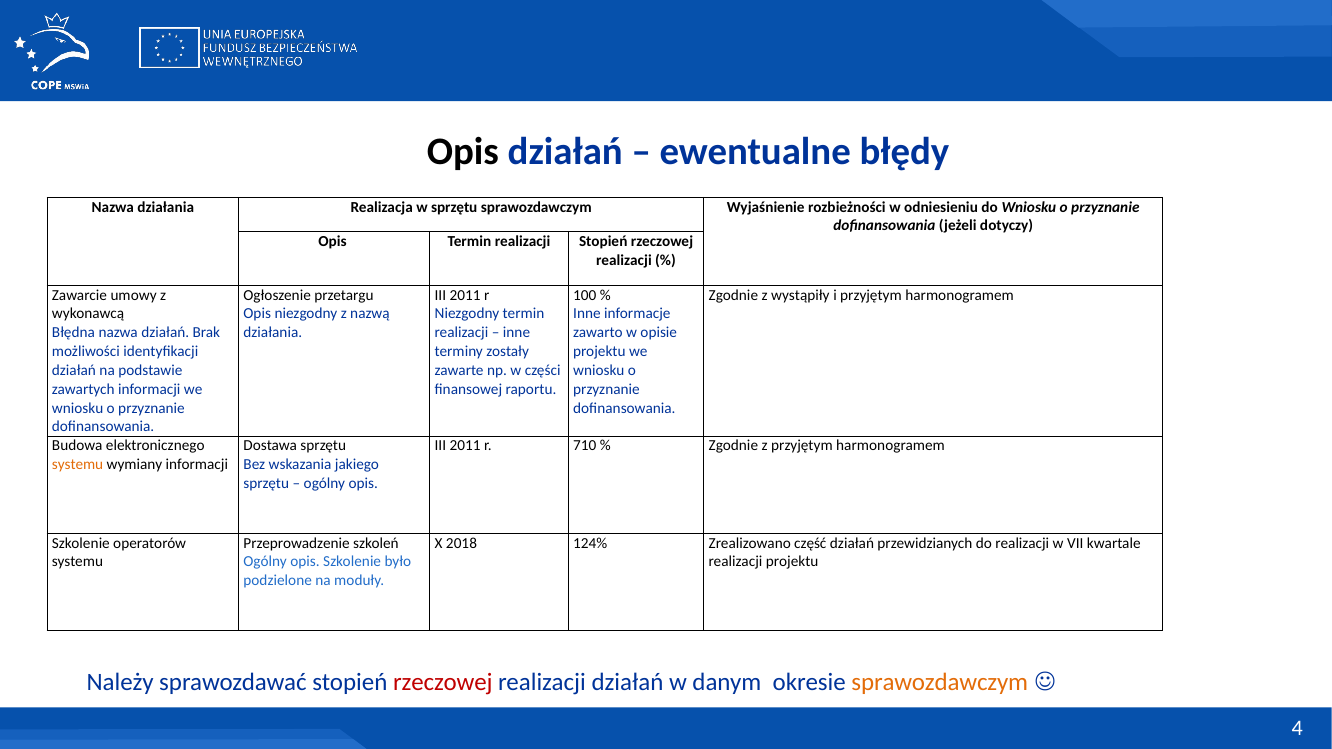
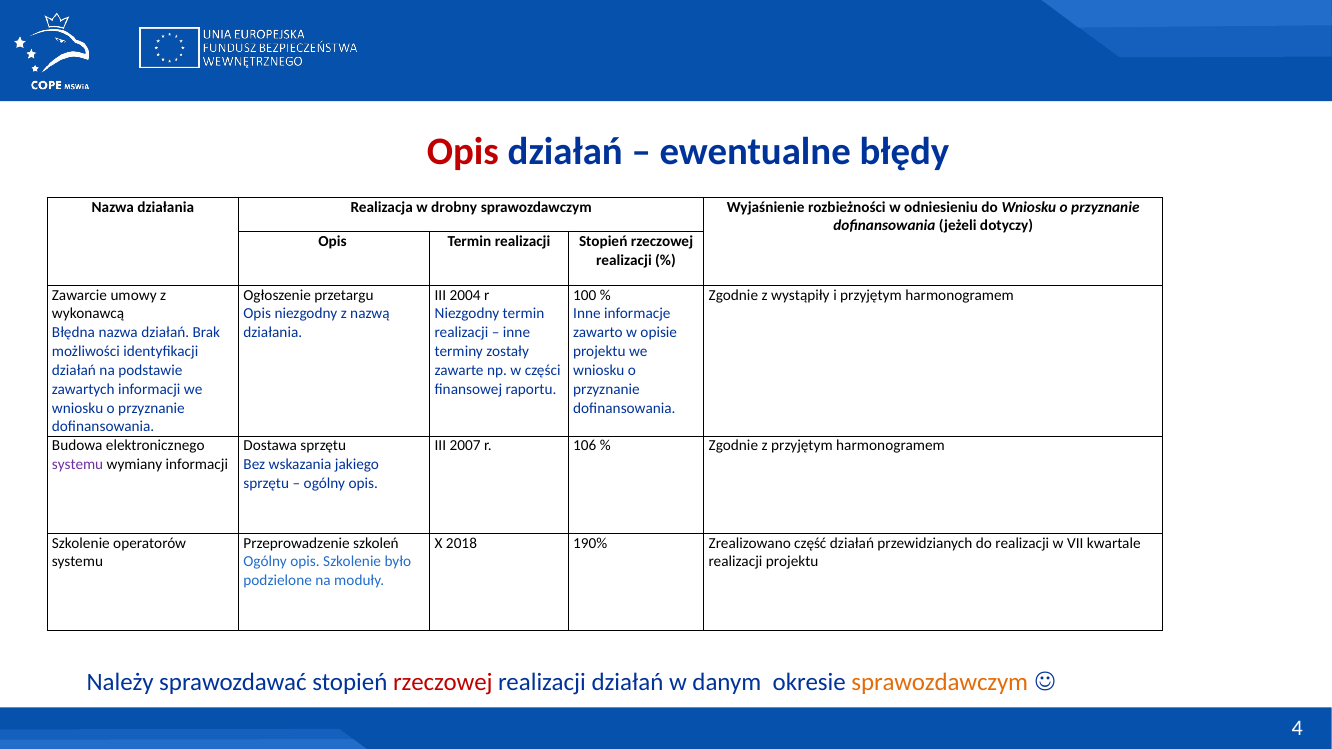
Opis at (463, 152) colour: black -> red
w sprzętu: sprzętu -> drobny
2011 at (465, 295): 2011 -> 2004
2011 at (465, 446): 2011 -> 2007
710: 710 -> 106
systemu at (78, 465) colour: orange -> purple
124%: 124% -> 190%
